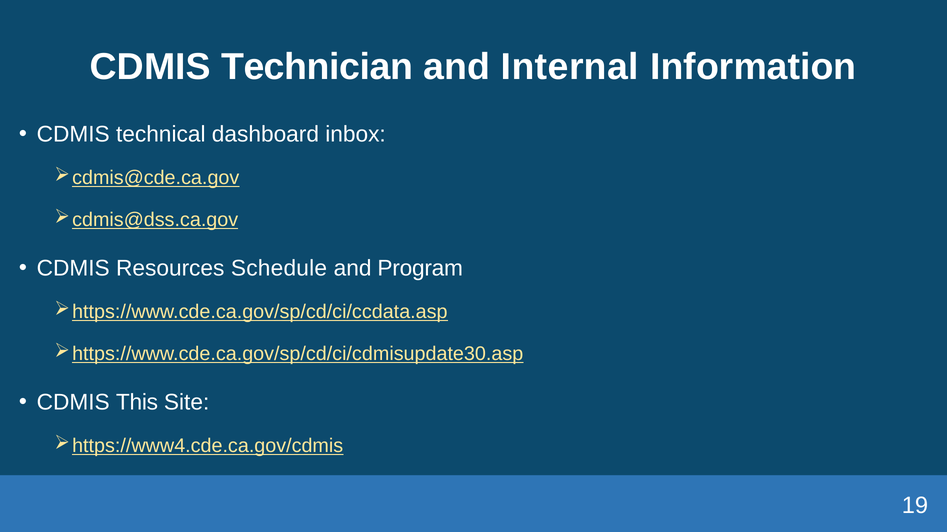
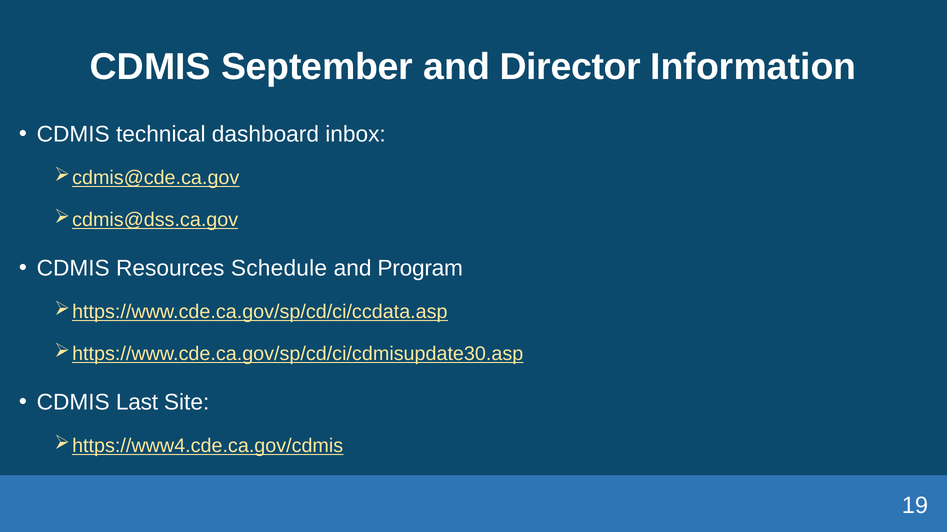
Technician: Technician -> September
Internal: Internal -> Director
This: This -> Last
